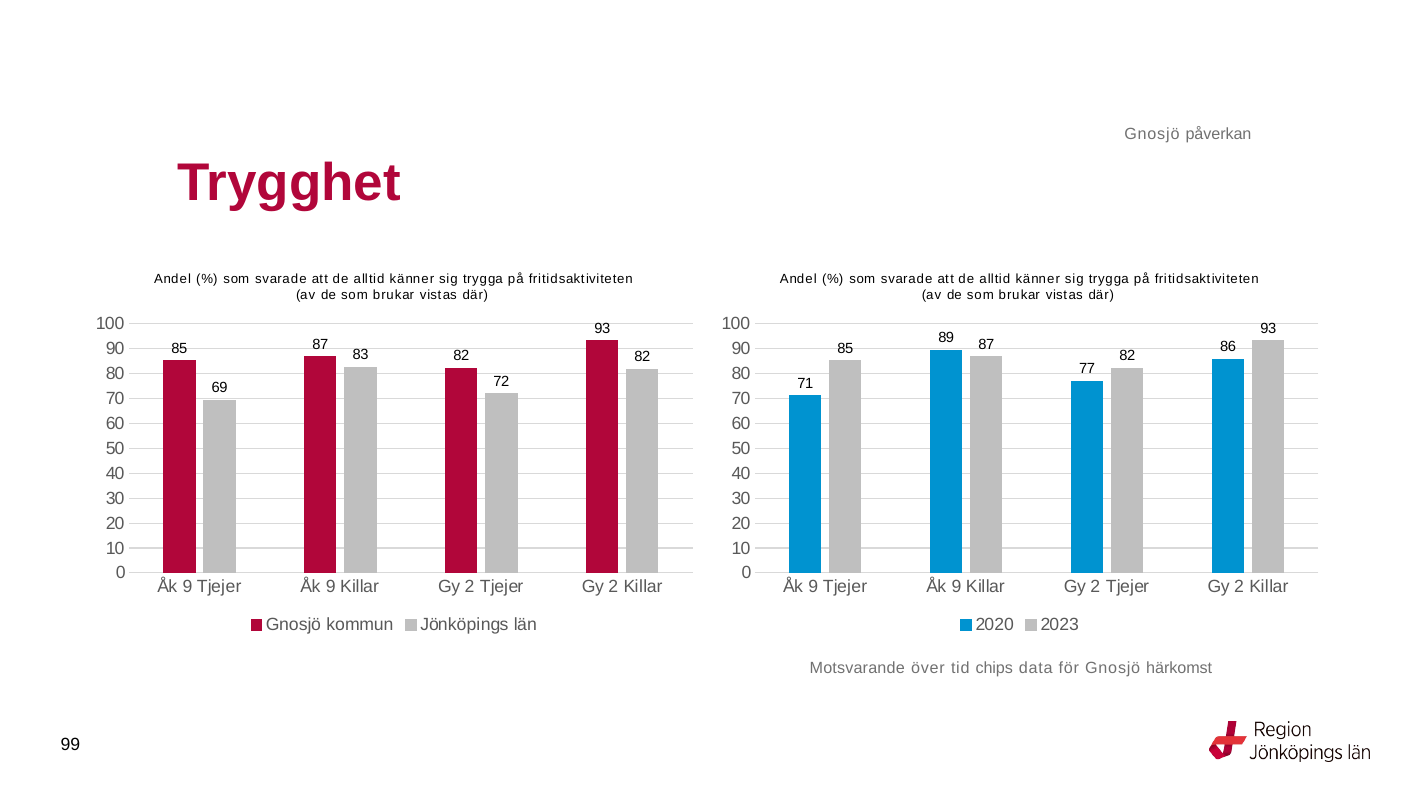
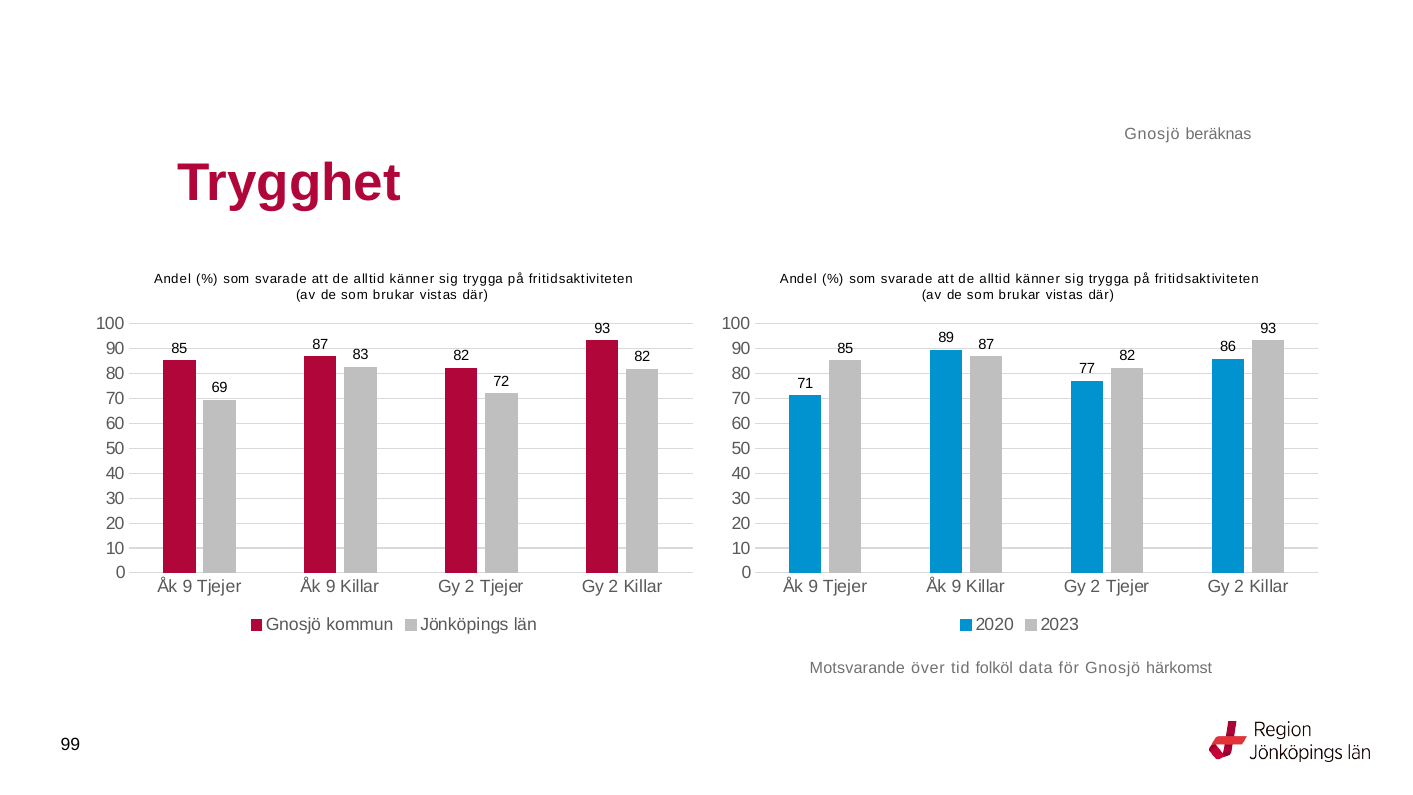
påverkan: påverkan -> beräknas
chips: chips -> folköl
